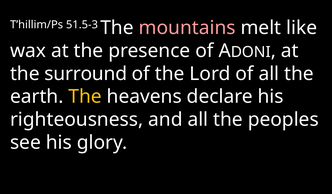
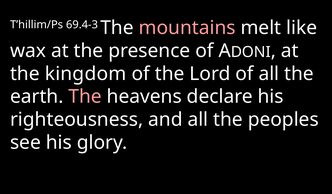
51.5-3: 51.5-3 -> 69.4-3
surround: surround -> kingdom
The at (85, 97) colour: yellow -> pink
